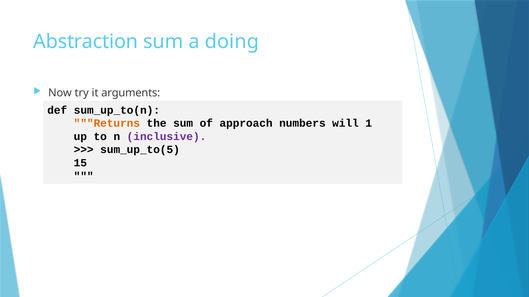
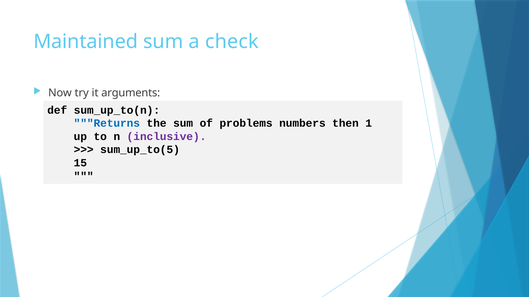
Abstraction: Abstraction -> Maintained
doing: doing -> check
Returns colour: orange -> blue
approach: approach -> problems
will: will -> then
